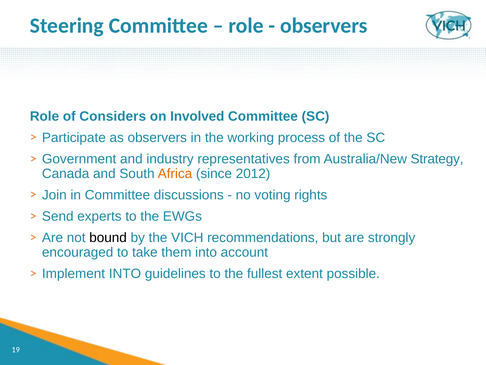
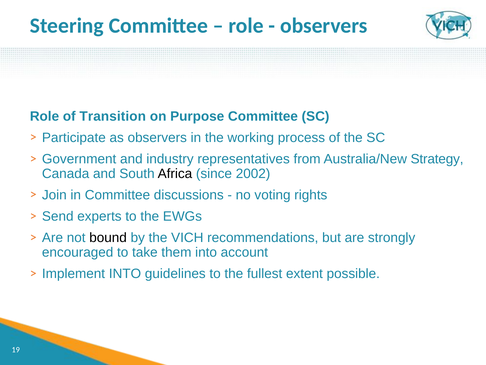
Considers: Considers -> Transition
Involved: Involved -> Purpose
Africa colour: orange -> black
2012: 2012 -> 2002
